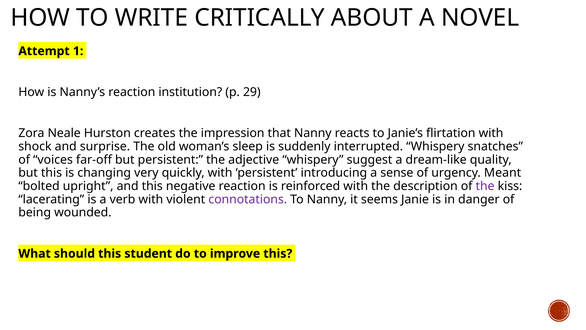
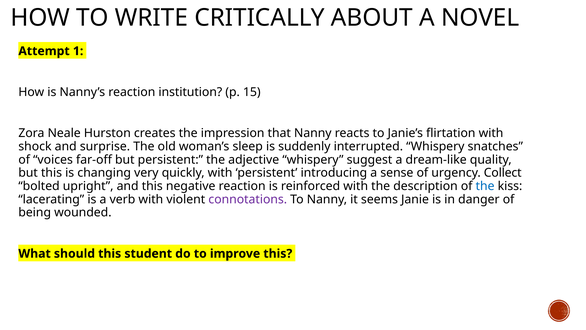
29: 29 -> 15
Meant: Meant -> Collect
the at (485, 186) colour: purple -> blue
